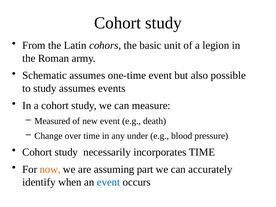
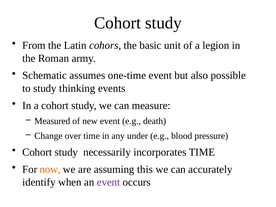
study assumes: assumes -> thinking
part: part -> this
event at (109, 182) colour: blue -> purple
